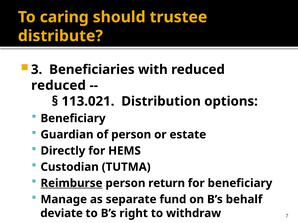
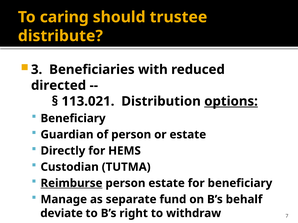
reduced at (58, 86): reduced -> directed
options underline: none -> present
person return: return -> estate
